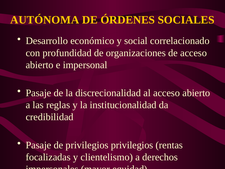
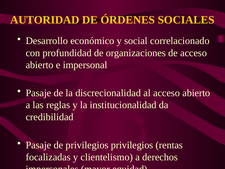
AUTÓNOMA: AUTÓNOMA -> AUTORIDAD
